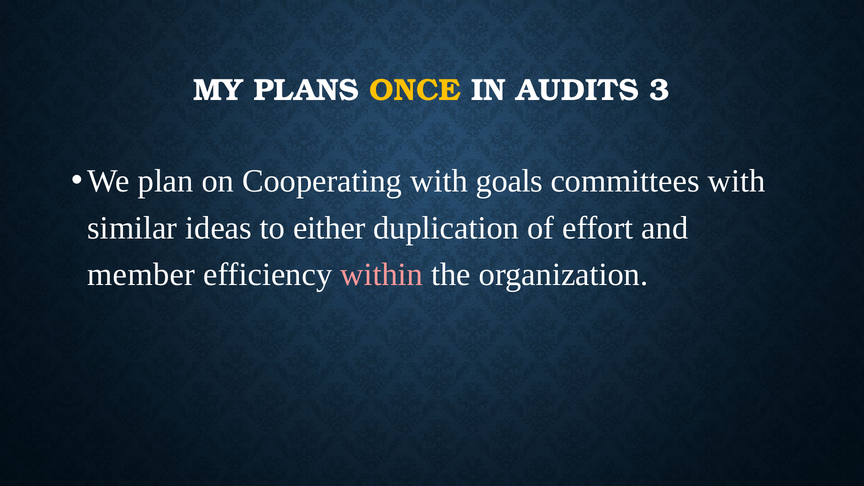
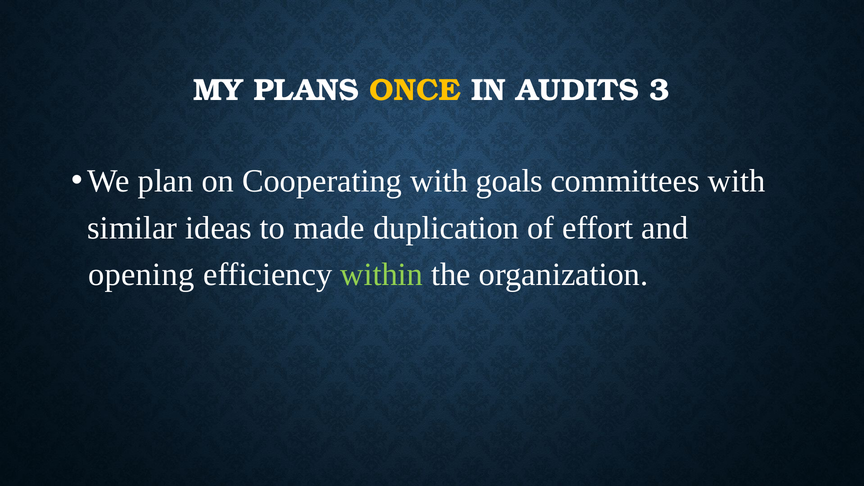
either: either -> made
member: member -> opening
within colour: pink -> light green
